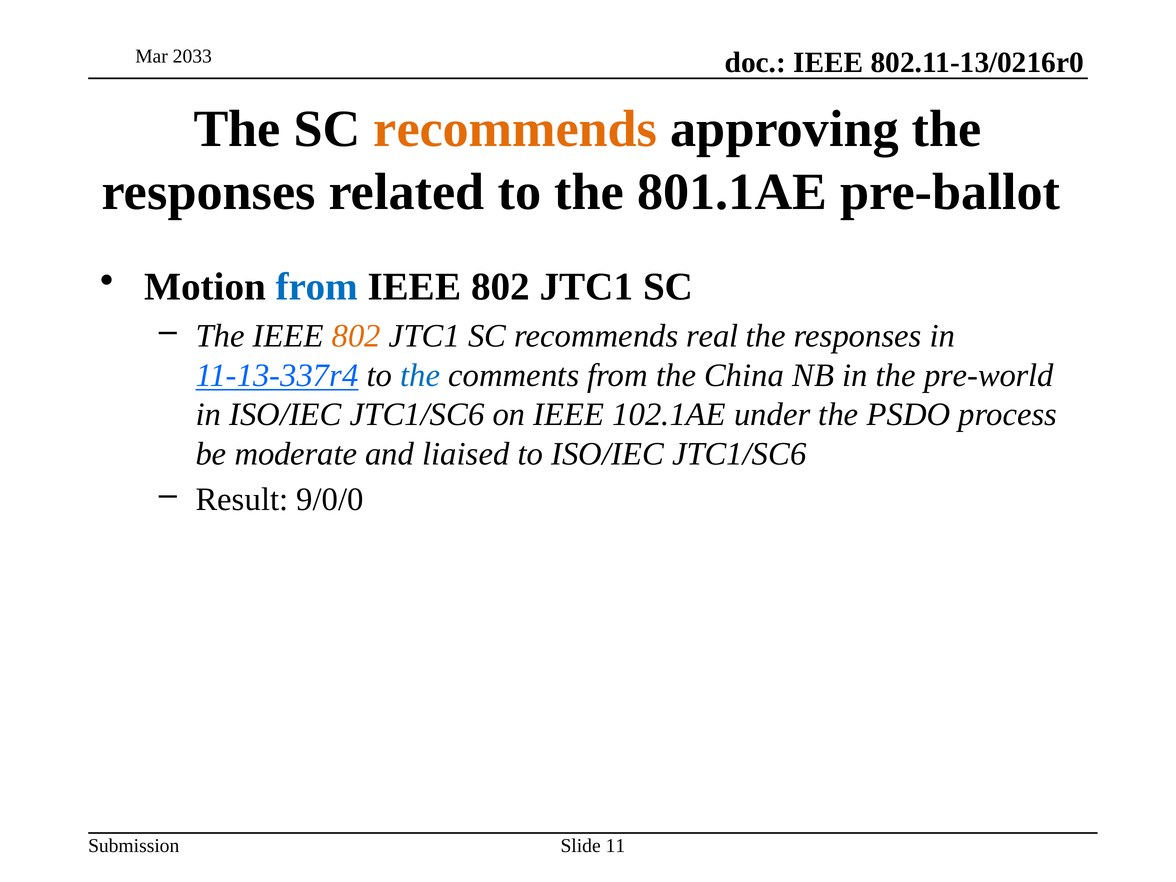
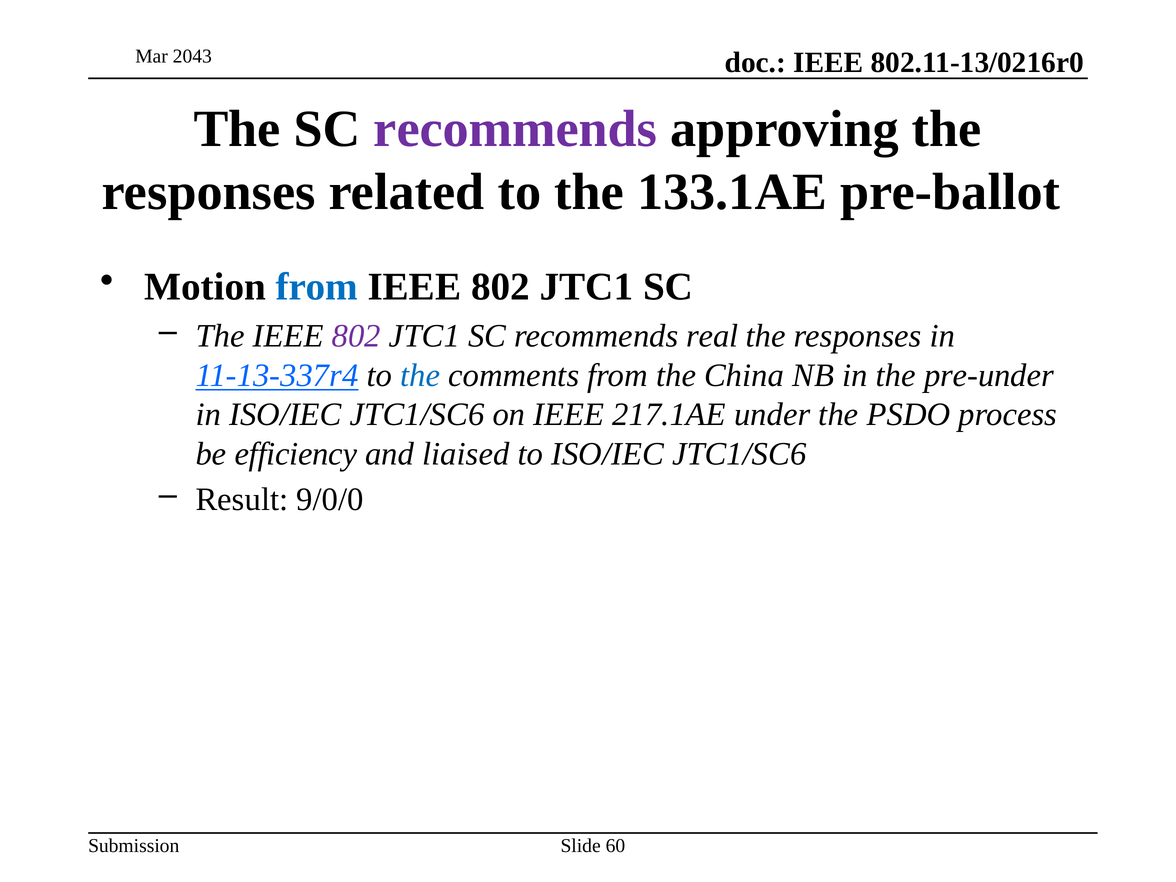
2033: 2033 -> 2043
recommends at (515, 129) colour: orange -> purple
801.1AE: 801.1AE -> 133.1AE
802 at (356, 336) colour: orange -> purple
pre-world: pre-world -> pre-under
102.1AE: 102.1AE -> 217.1AE
moderate: moderate -> efficiency
11: 11 -> 60
